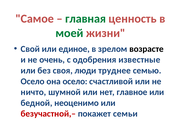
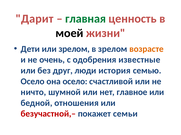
Самое: Самое -> Дарит
моей colour: green -> black
Свой: Свой -> Дети
или единое: единое -> зрелом
возрасте colour: black -> orange
своя: своя -> друг
труднее: труднее -> история
неоценимо: неоценимо -> отношения
